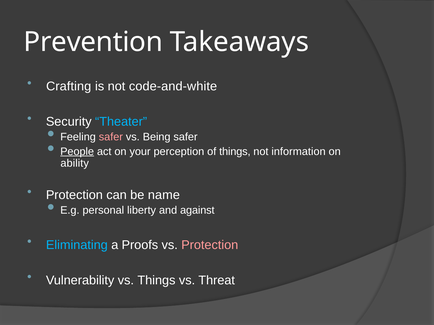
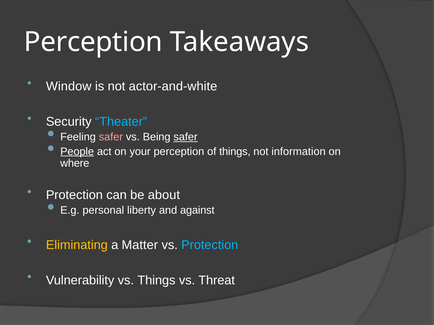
Prevention at (93, 42): Prevention -> Perception
Crafting: Crafting -> Window
code-and-white: code-and-white -> actor-and-white
safer at (186, 137) underline: none -> present
ability: ability -> where
name: name -> about
Eliminating colour: light blue -> yellow
Proofs: Proofs -> Matter
Protection at (210, 245) colour: pink -> light blue
